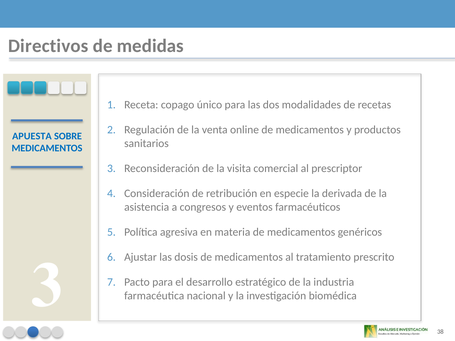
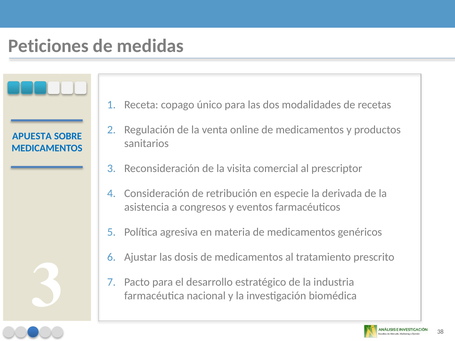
Directivos: Directivos -> Peticiones
